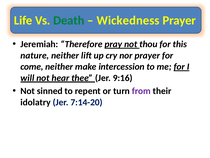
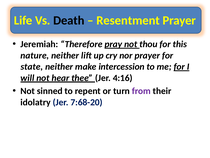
Death colour: green -> black
Wickedness: Wickedness -> Resentment
come: come -> state
9:16: 9:16 -> 4:16
7:14-20: 7:14-20 -> 7:68-20
